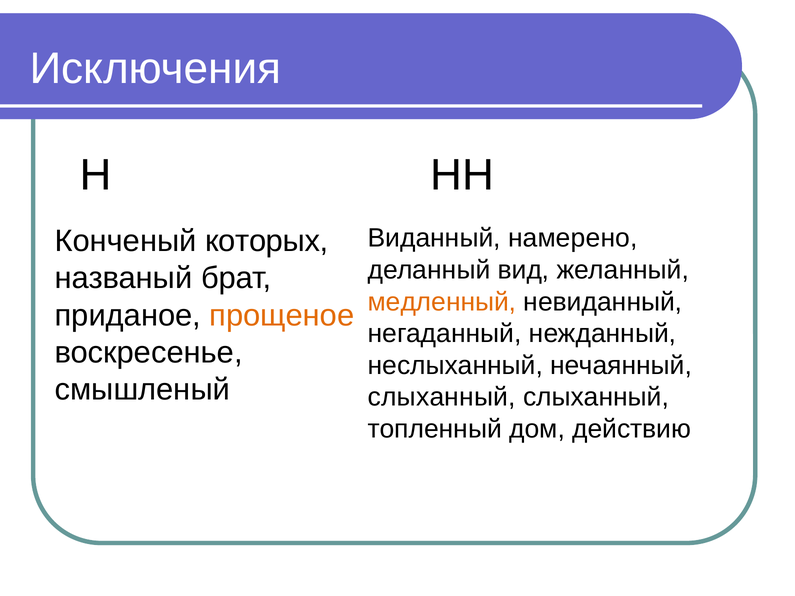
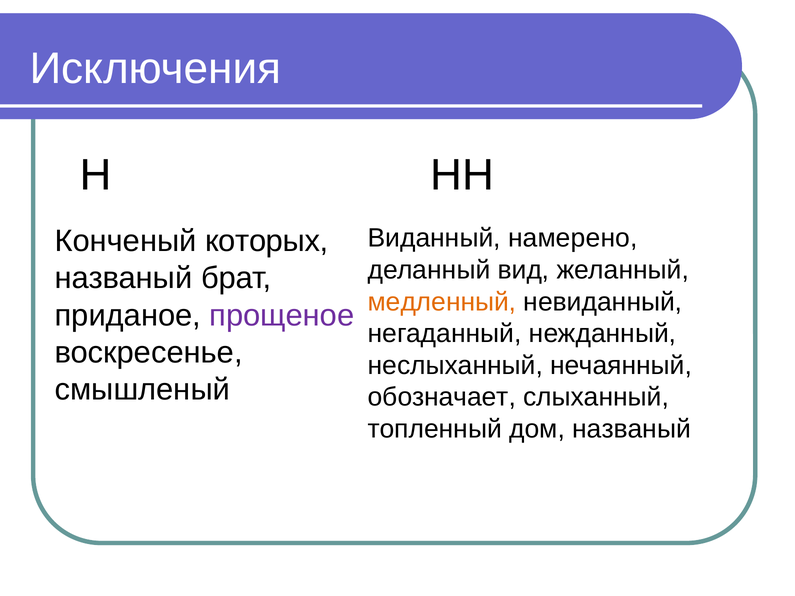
прощеное colour: orange -> purple
слыханный at (442, 397): слыханный -> обозначает
дом действию: действию -> названый
